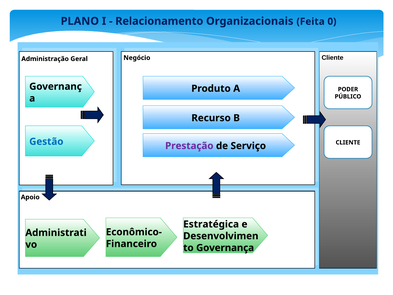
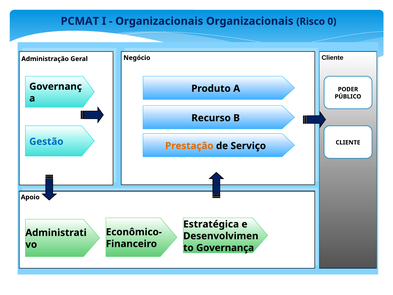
PLANO: PLANO -> PCMAT
Relacionamento at (159, 21): Relacionamento -> Organizacionais
Feita: Feita -> Risco
Prestação colour: purple -> orange
